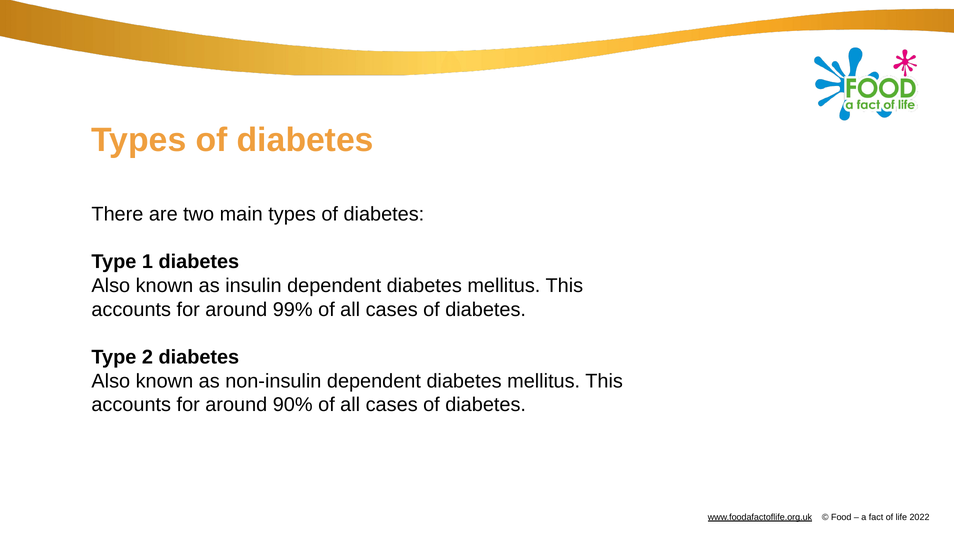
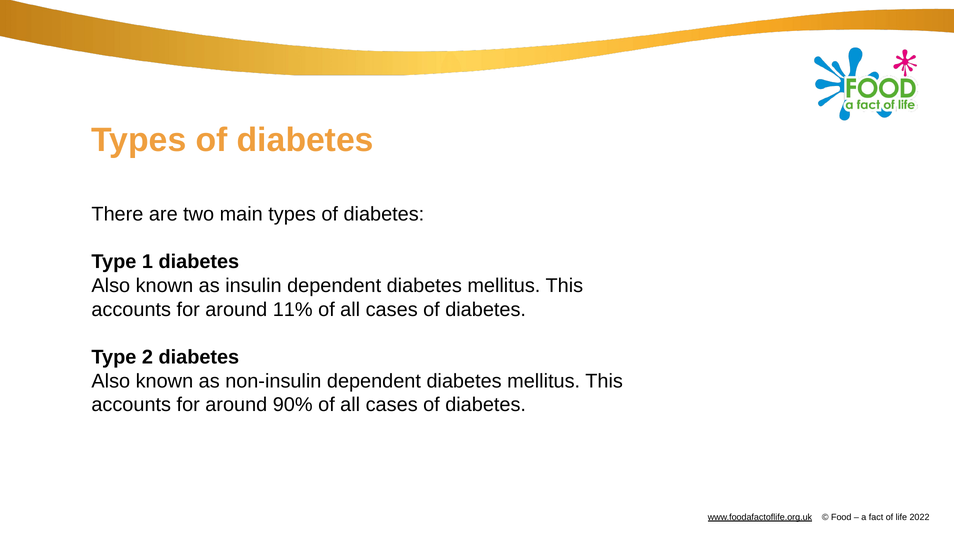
99%: 99% -> 11%
